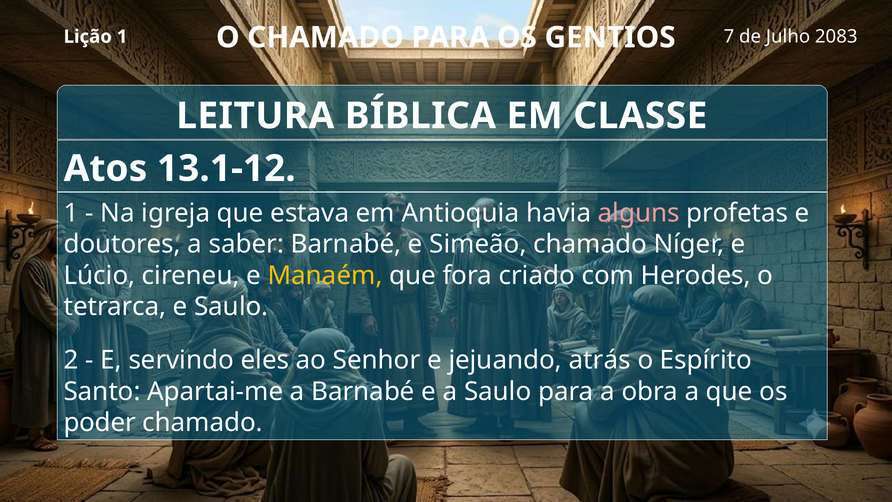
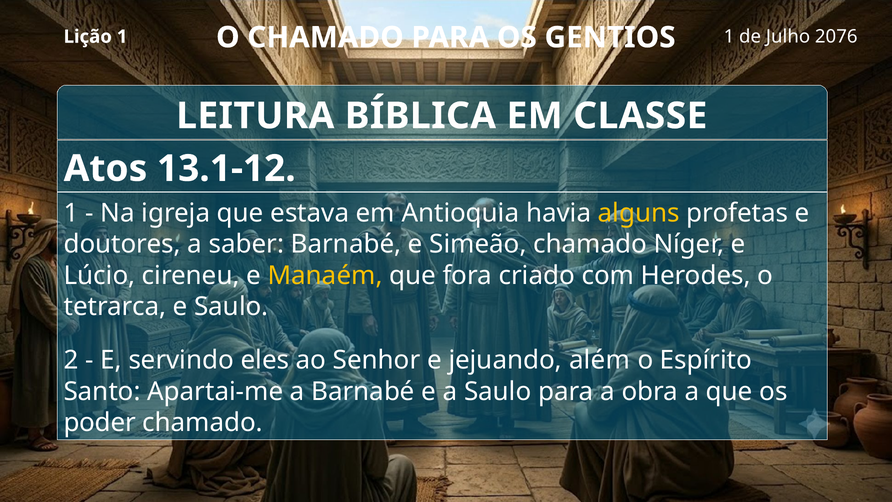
1 7: 7 -> 1
2083: 2083 -> 2076
alguns colour: pink -> yellow
atrás: atrás -> além
